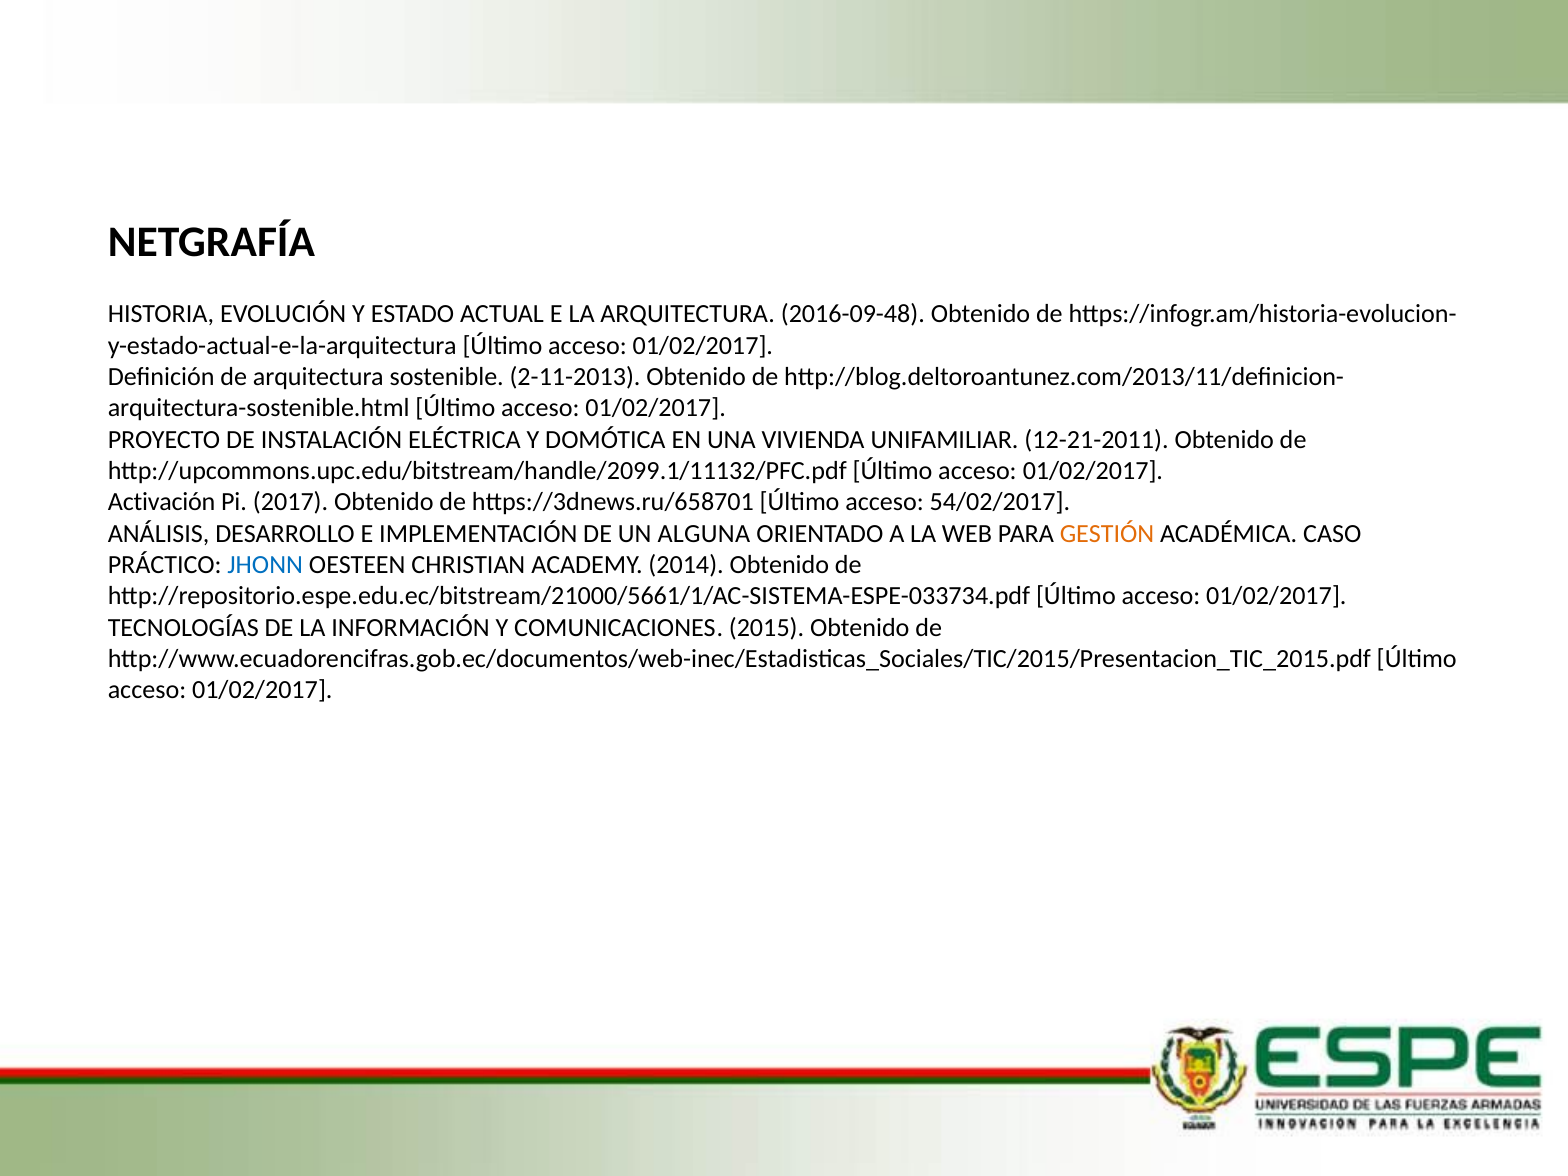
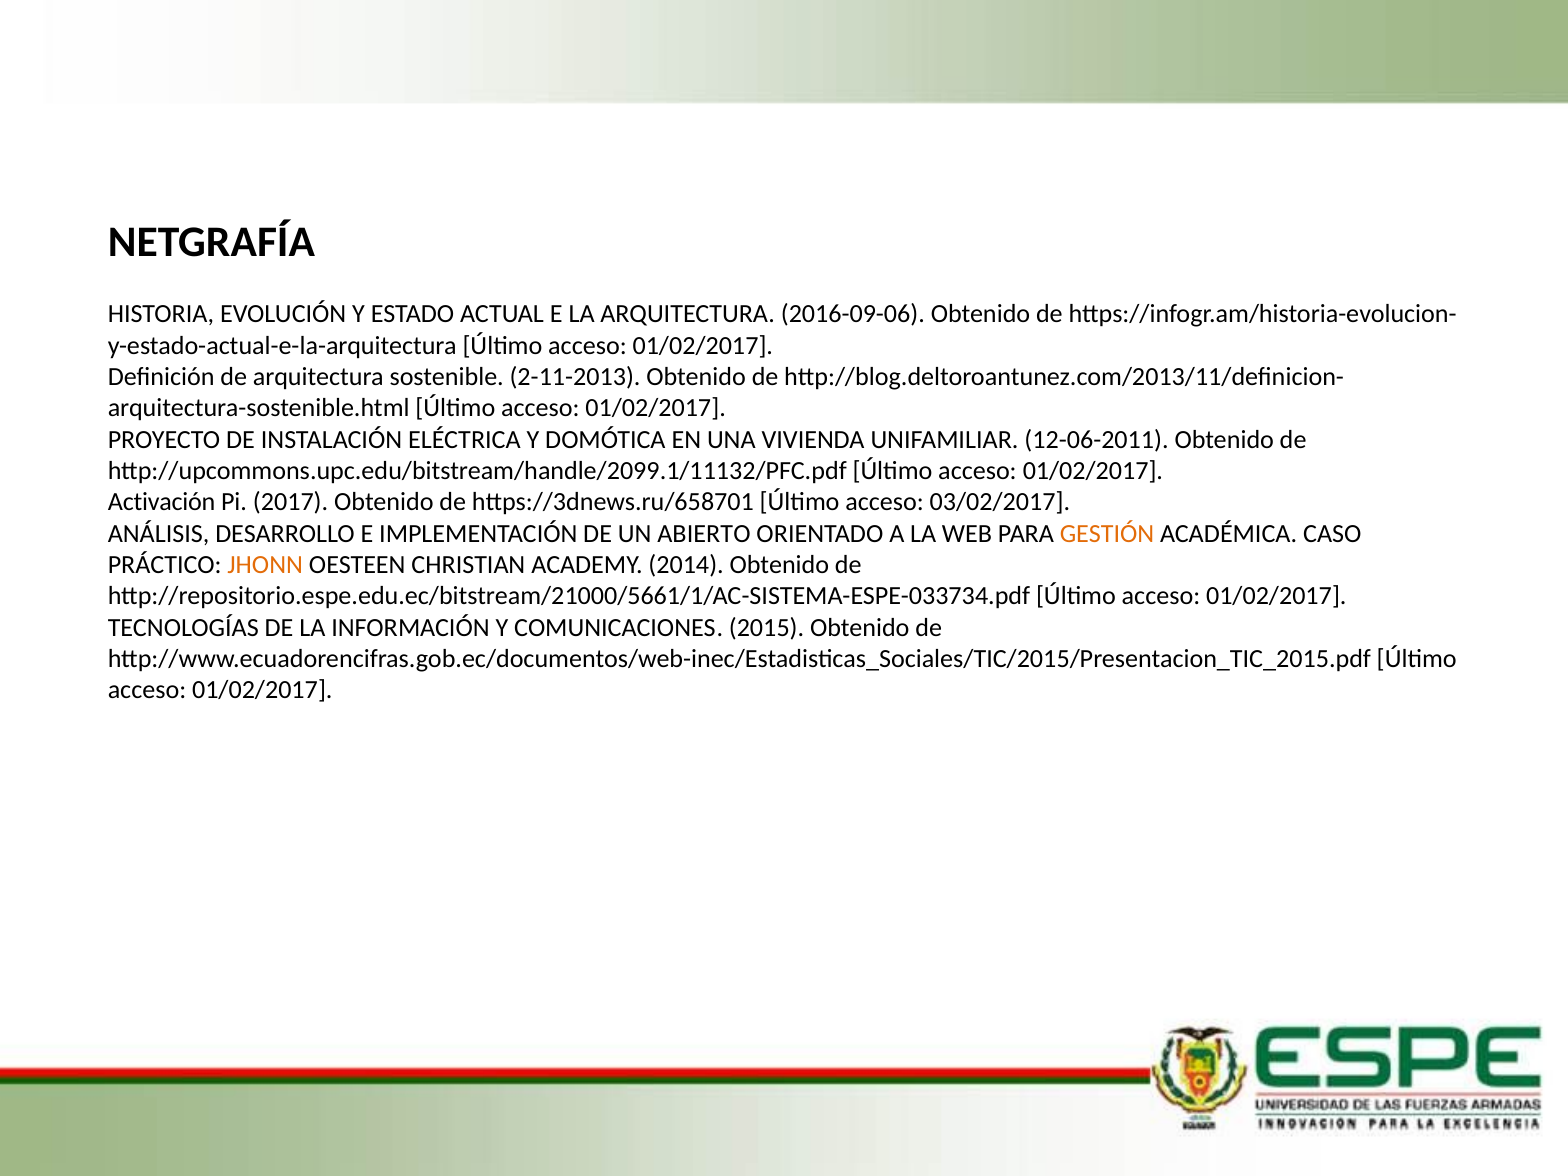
2016-09-48: 2016-09-48 -> 2016-09-06
12-21-2011: 12-21-2011 -> 12-06-2011
54/02/2017: 54/02/2017 -> 03/02/2017
ALGUNA: ALGUNA -> ABIERTO
JHONN colour: blue -> orange
